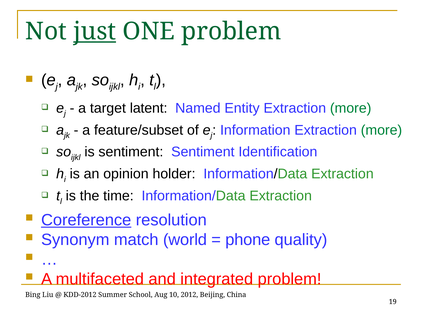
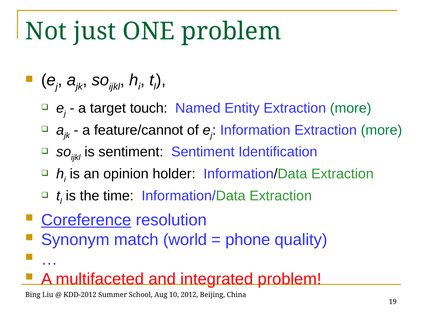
just underline: present -> none
latent: latent -> touch
feature/subset: feature/subset -> feature/cannot
